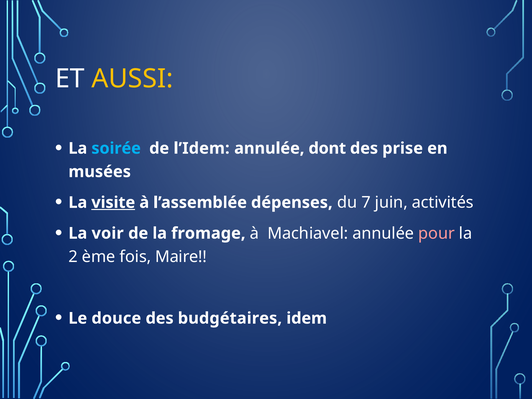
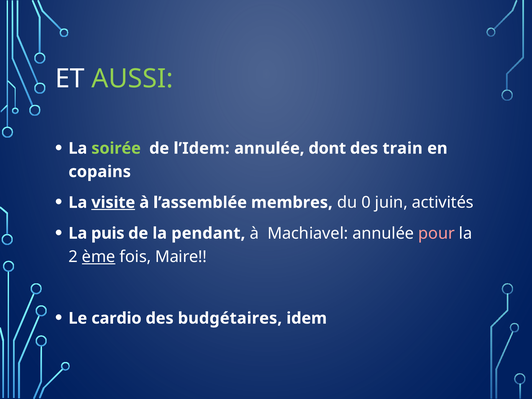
AUSSI colour: yellow -> light green
soirée colour: light blue -> light green
prise: prise -> train
musées: musées -> copains
dépenses: dépenses -> membres
7: 7 -> 0
voir: voir -> puis
fromage: fromage -> pendant
ème underline: none -> present
douce: douce -> cardio
